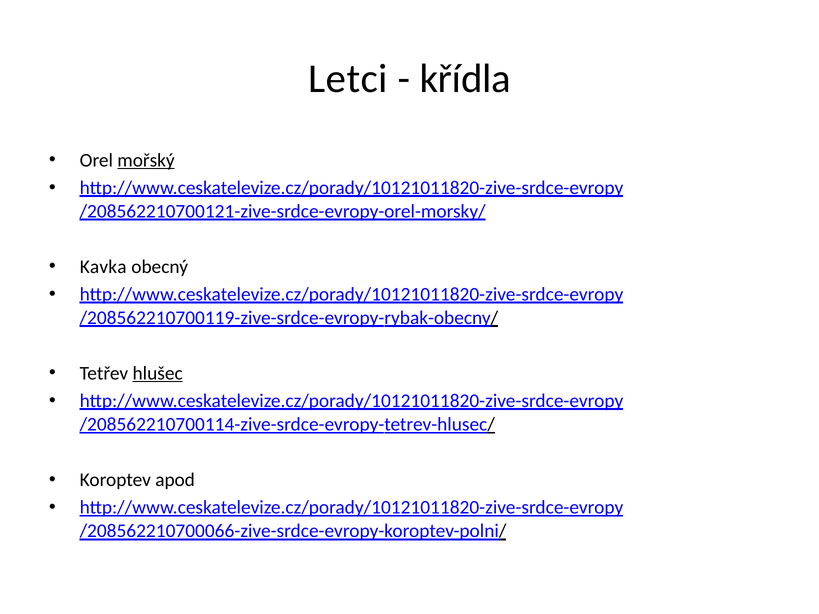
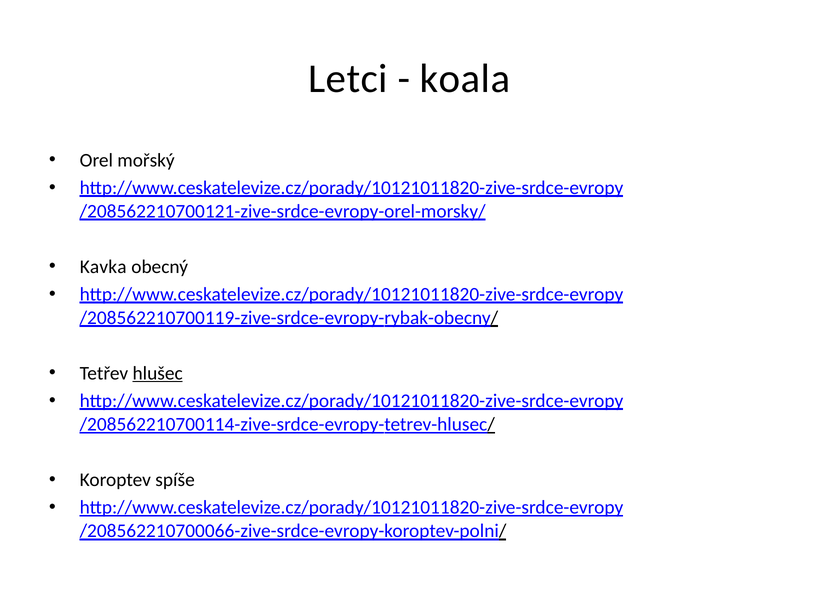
křídla: křídla -> koala
mořský underline: present -> none
apod: apod -> spíše
